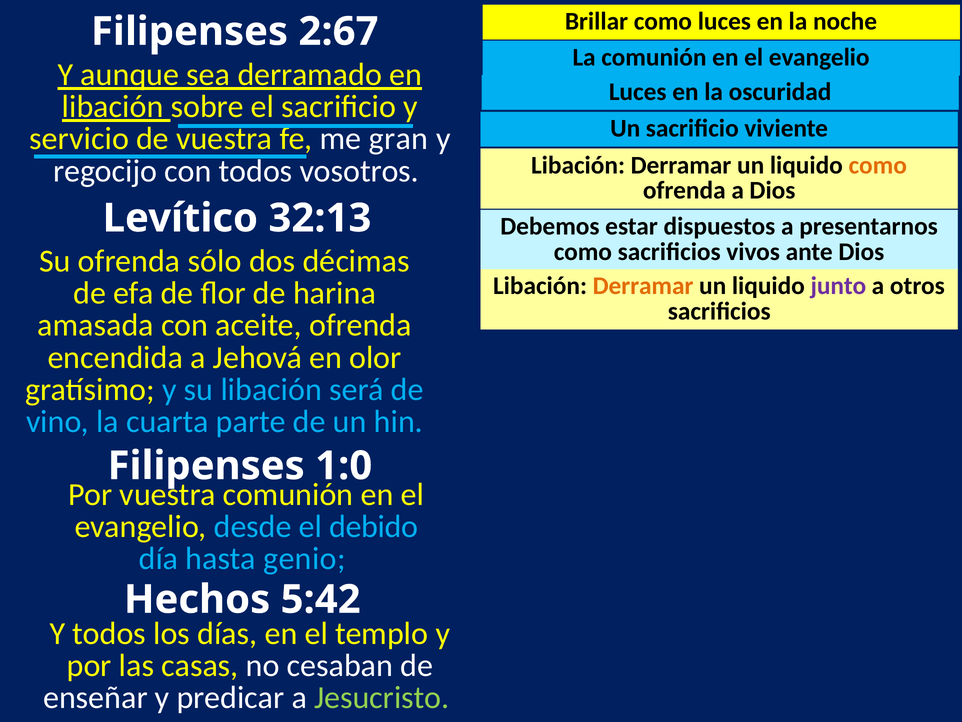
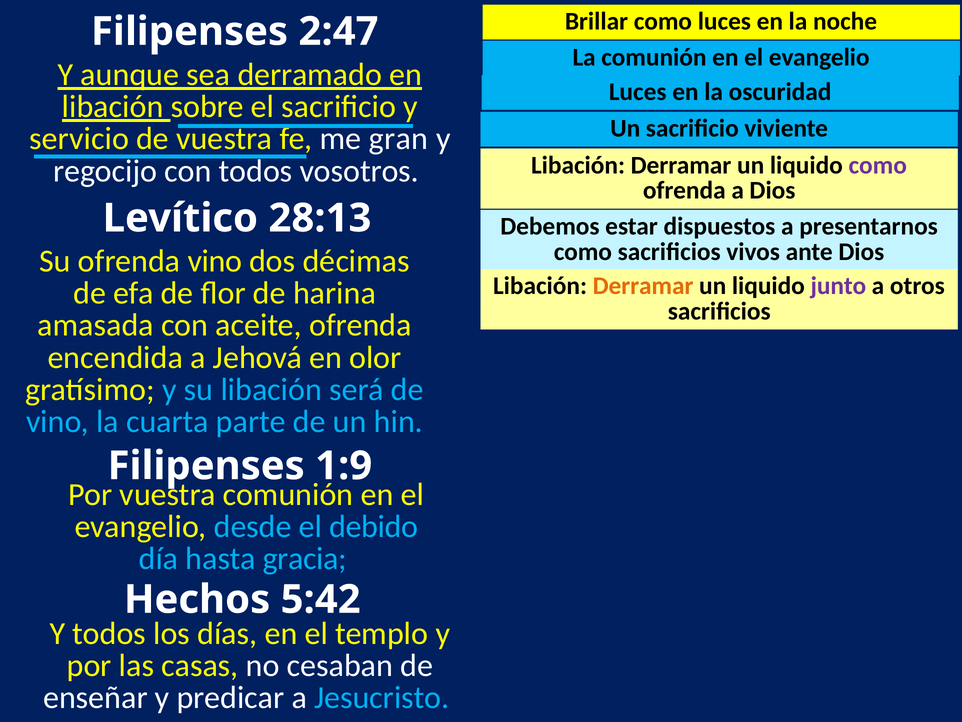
2:67: 2:67 -> 2:47
como at (878, 165) colour: orange -> purple
32:13: 32:13 -> 28:13
ofrenda sólo: sólo -> vino
1:0: 1:0 -> 1:9
genio: genio -> gracia
Jesucristo colour: light green -> light blue
